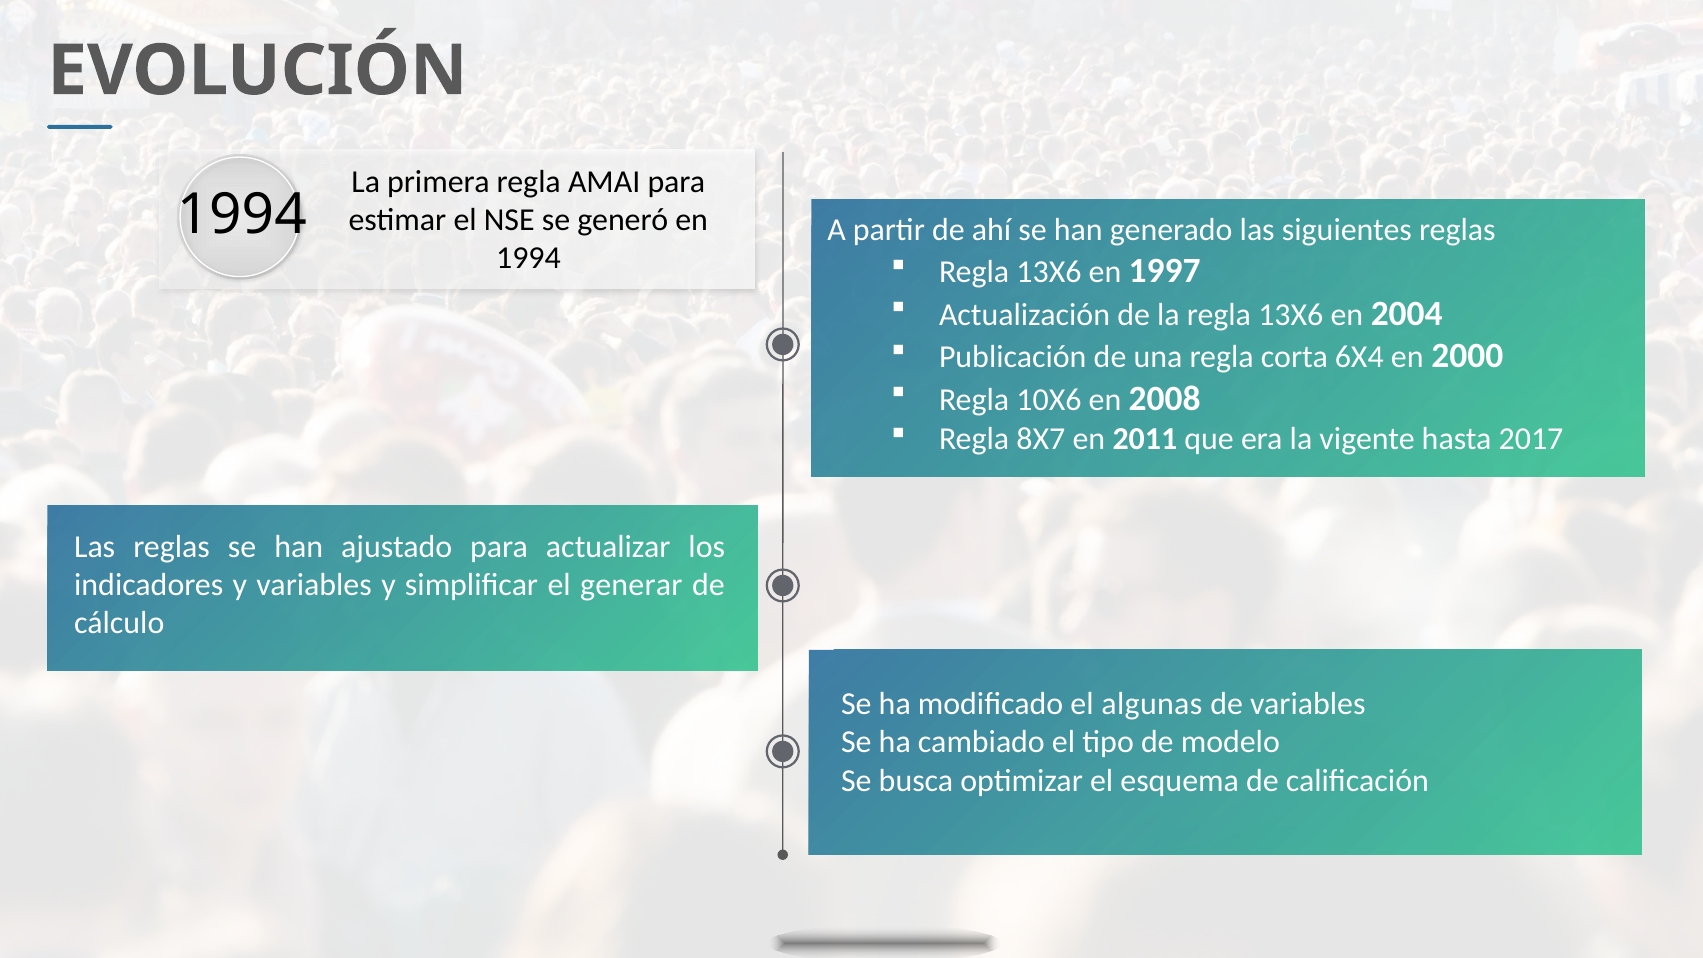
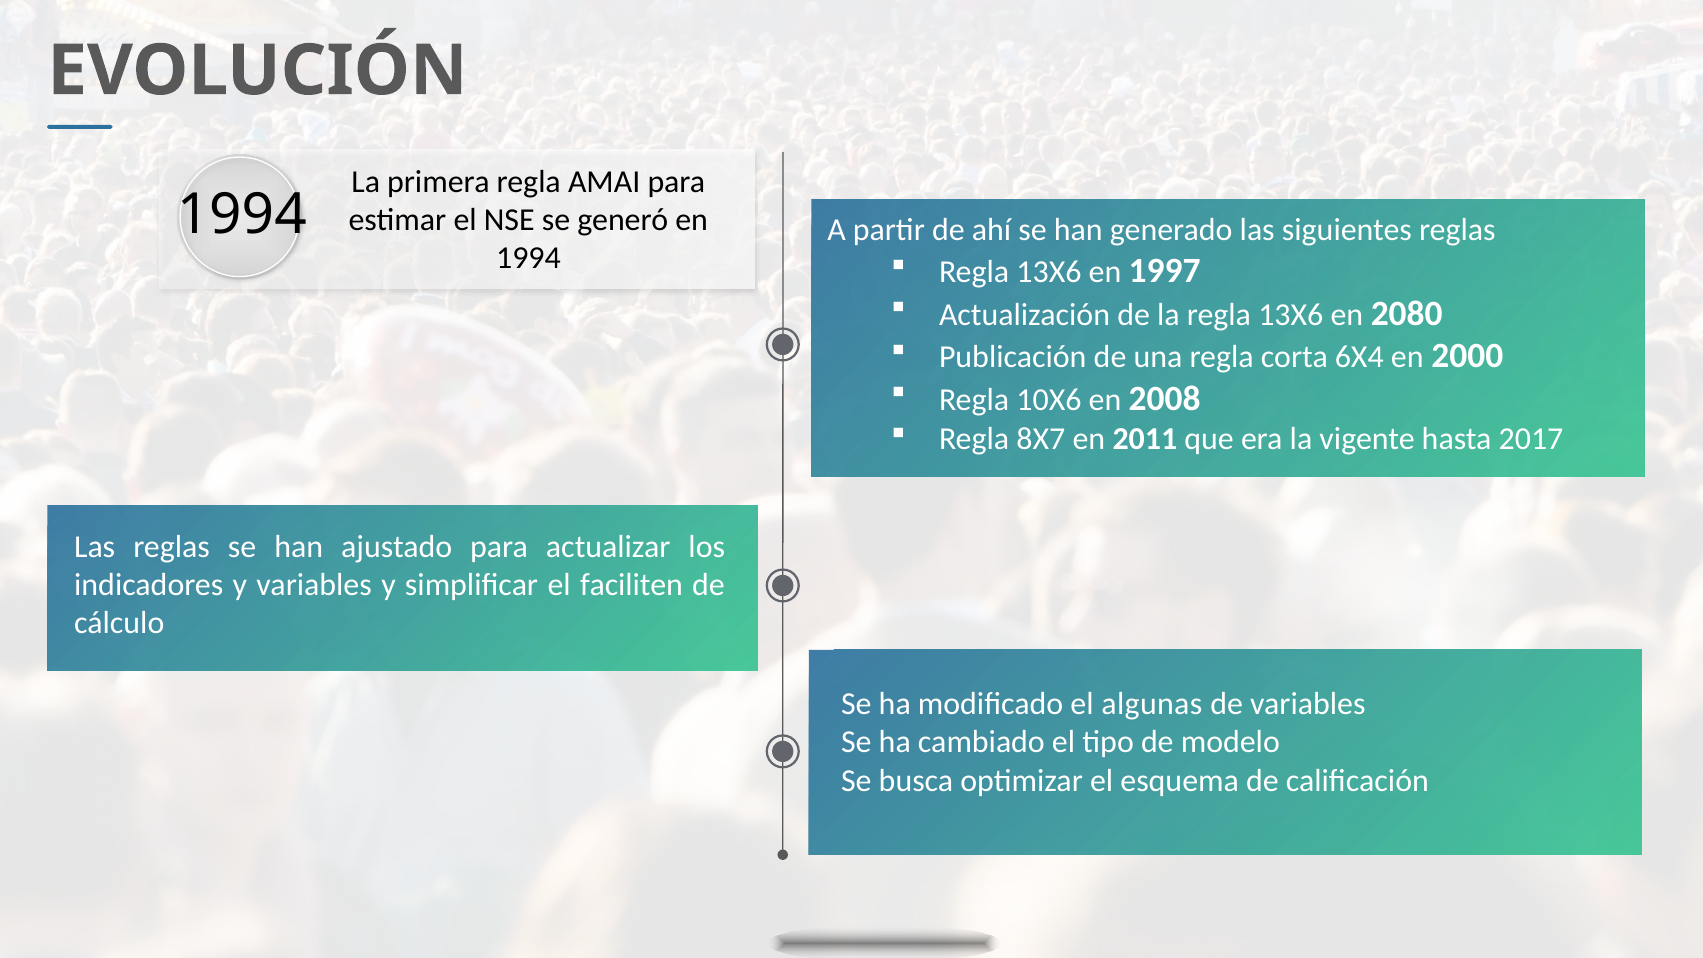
2004: 2004 -> 2080
generar: generar -> faciliten
